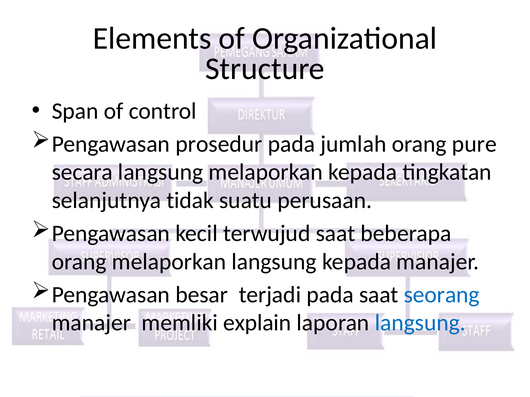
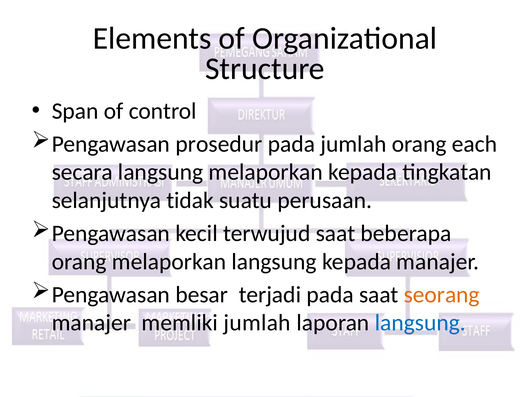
pure: pure -> each
seorang colour: blue -> orange
memliki explain: explain -> jumlah
